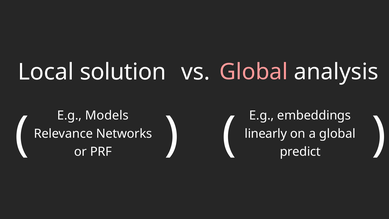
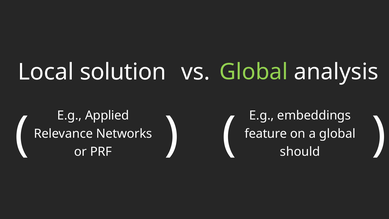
Global at (254, 72) colour: pink -> light green
Models: Models -> Applied
linearly: linearly -> feature
predict: predict -> should
